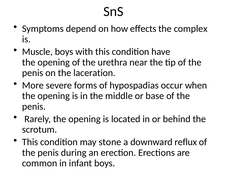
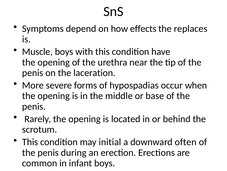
complex: complex -> replaces
stone: stone -> initial
reflux: reflux -> often
